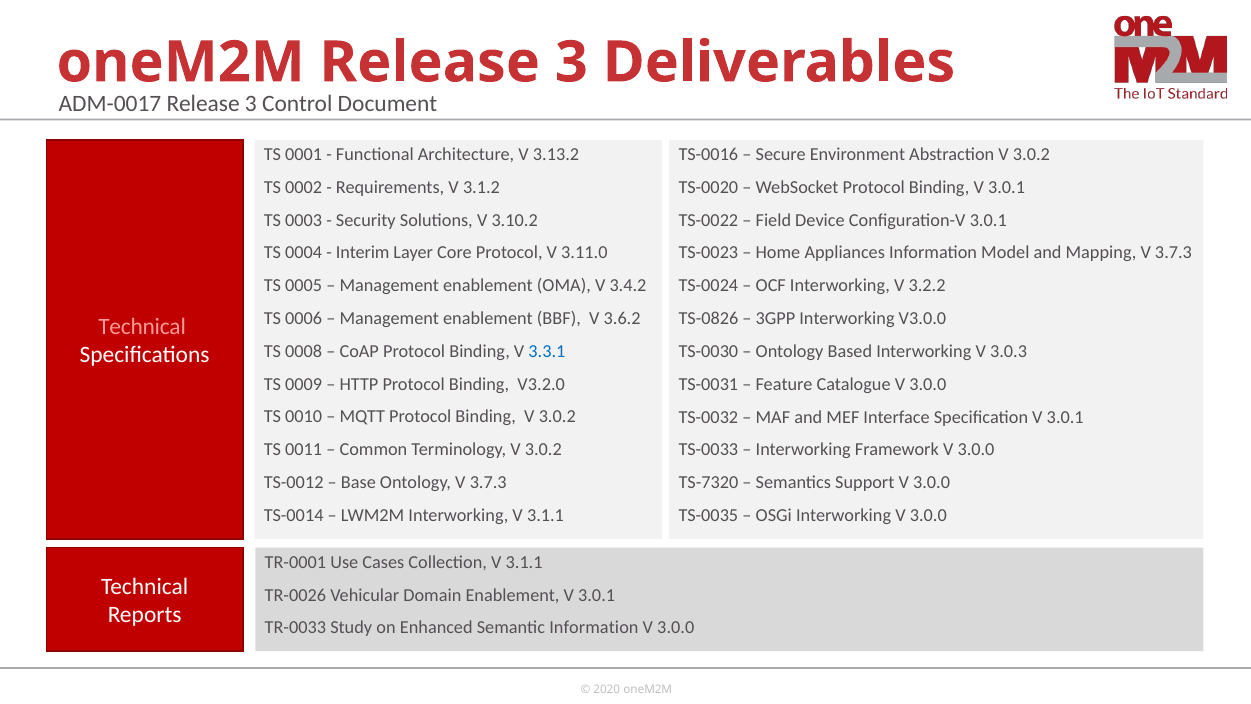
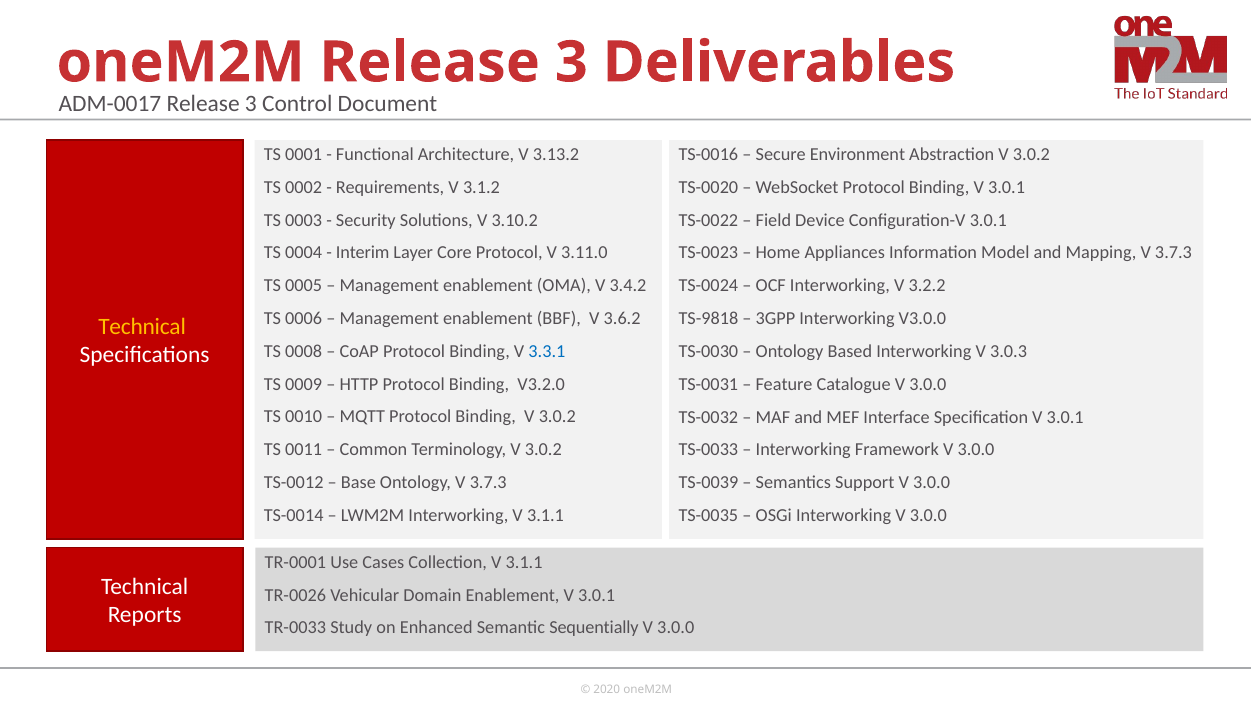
TS-0826: TS-0826 -> TS-9818
Technical at (142, 327) colour: pink -> yellow
TS-7320: TS-7320 -> TS-0039
Semantic Information: Information -> Sequentially
